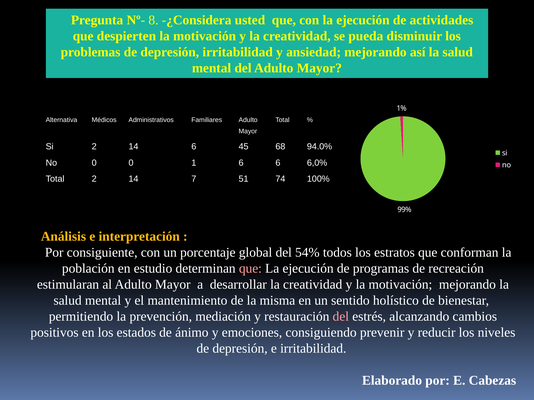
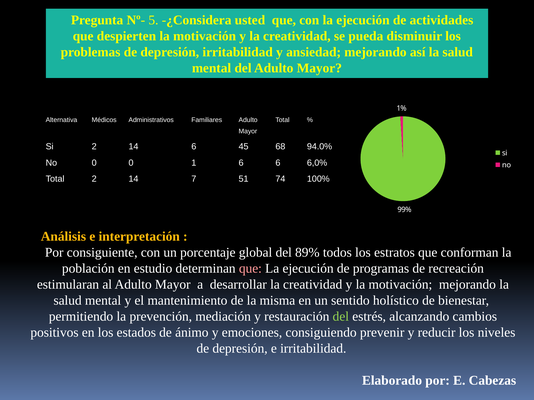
8: 8 -> 5
54%: 54% -> 89%
del at (341, 317) colour: pink -> light green
